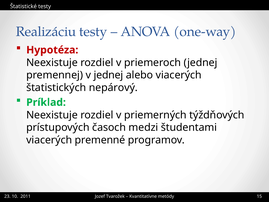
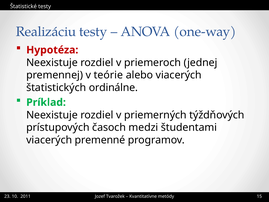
v jednej: jednej -> teórie
nepárový: nepárový -> ordinálne
